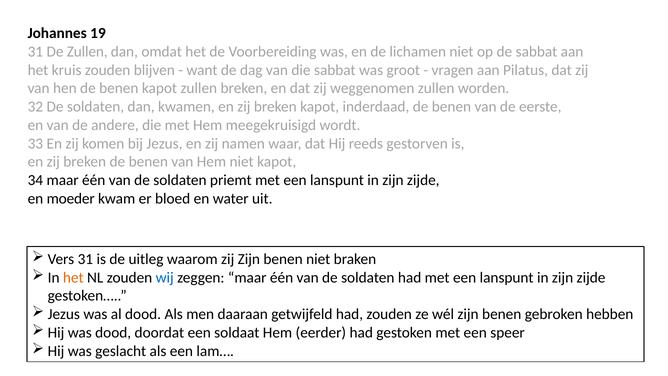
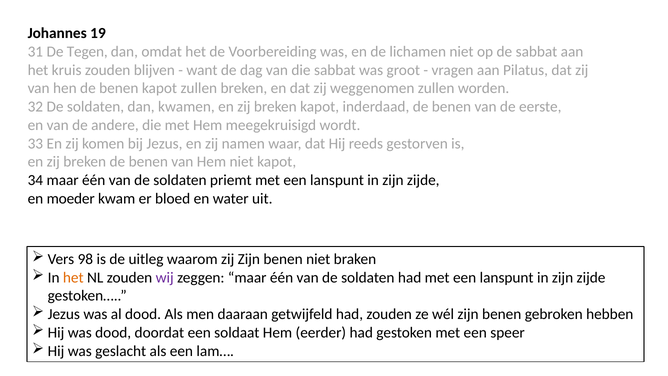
De Zullen: Zullen -> Tegen
Vers 31: 31 -> 98
wij colour: blue -> purple
